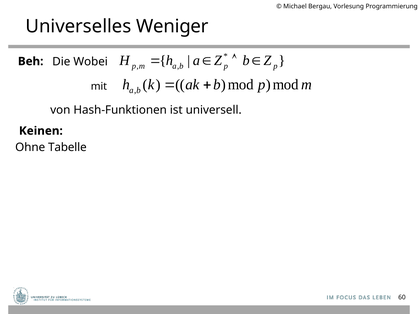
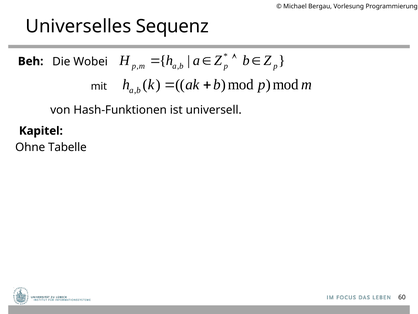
Weniger: Weniger -> Sequenz
Keinen: Keinen -> Kapitel
